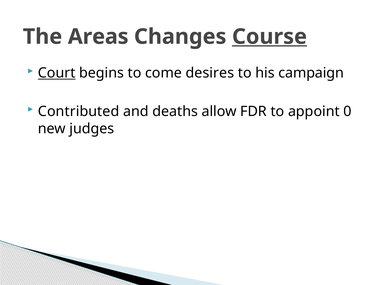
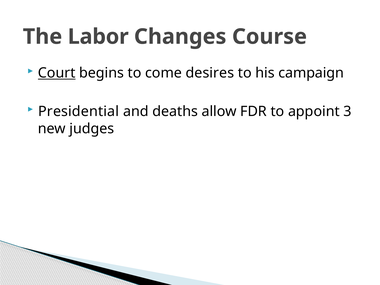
Areas: Areas -> Labor
Course underline: present -> none
Contributed: Contributed -> Presidential
0: 0 -> 3
